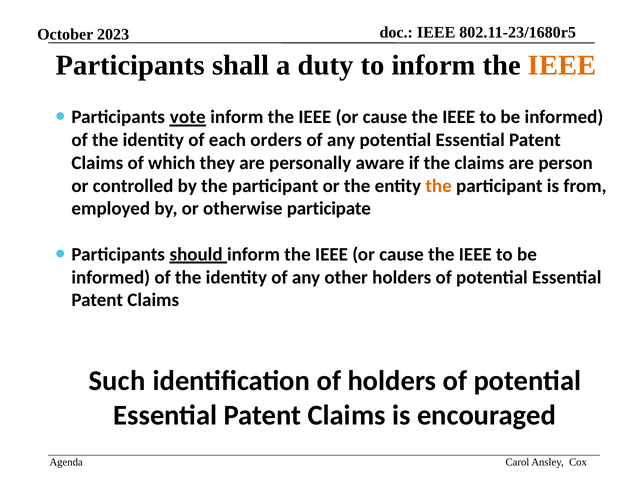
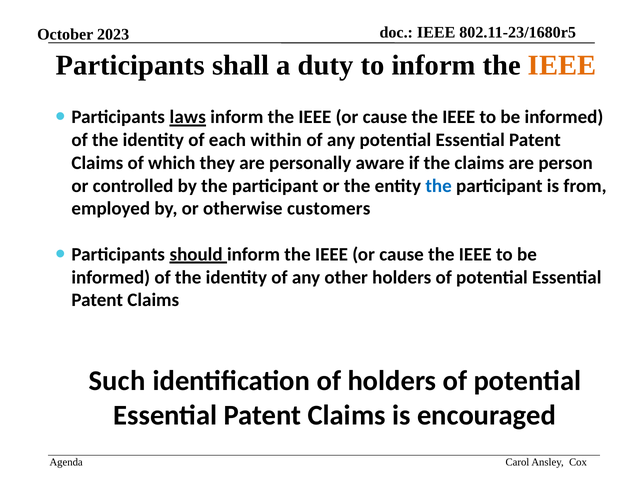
vote: vote -> laws
orders: orders -> within
the at (439, 186) colour: orange -> blue
participate: participate -> customers
